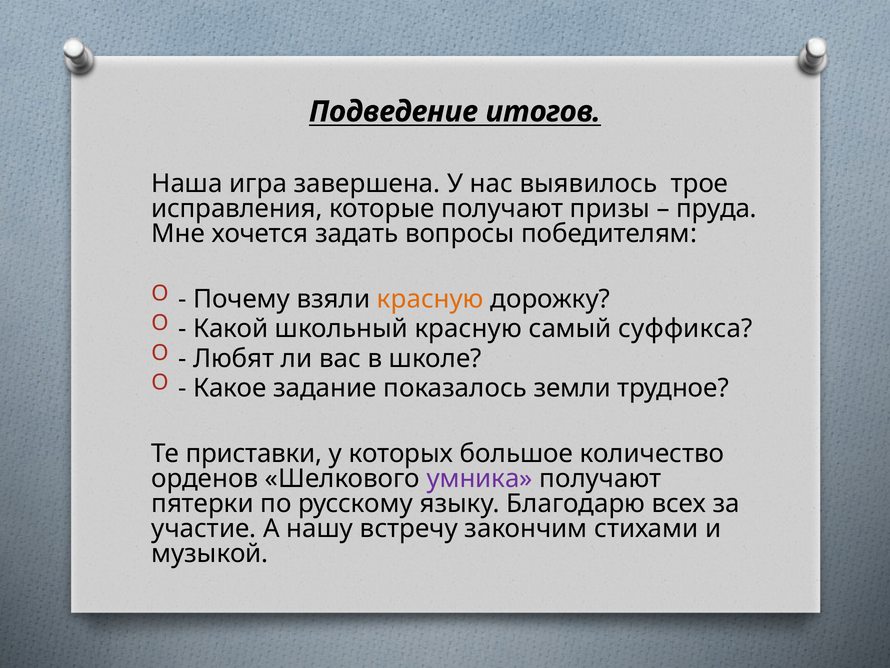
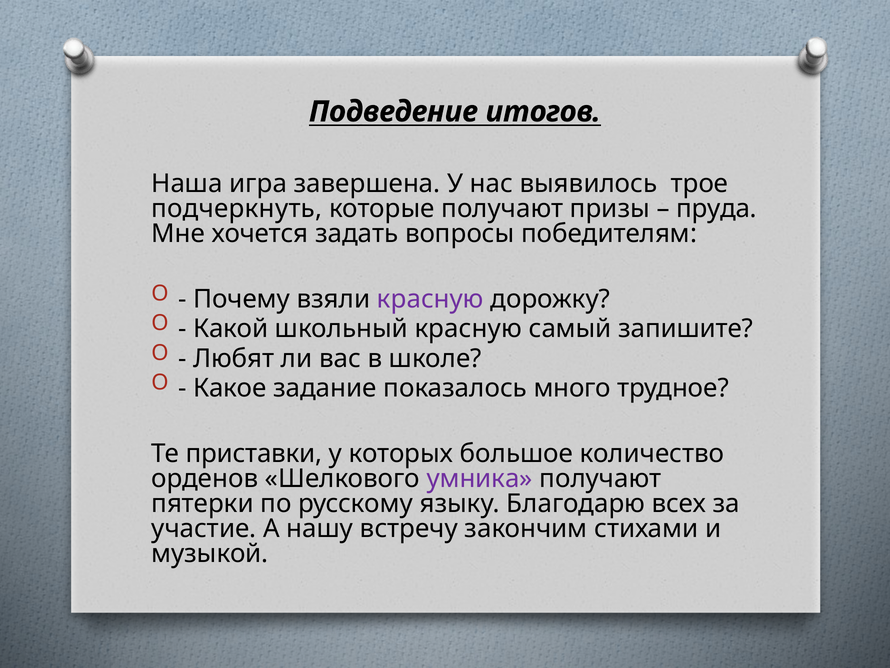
исправления: исправления -> подчеркнуть
красную at (430, 299) colour: orange -> purple
суффикса: суффикса -> запишите
земли: земли -> много
